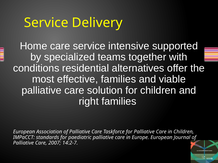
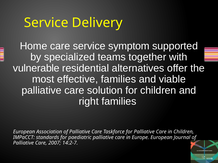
intensive: intensive -> symptom
conditions: conditions -> vulnerable
